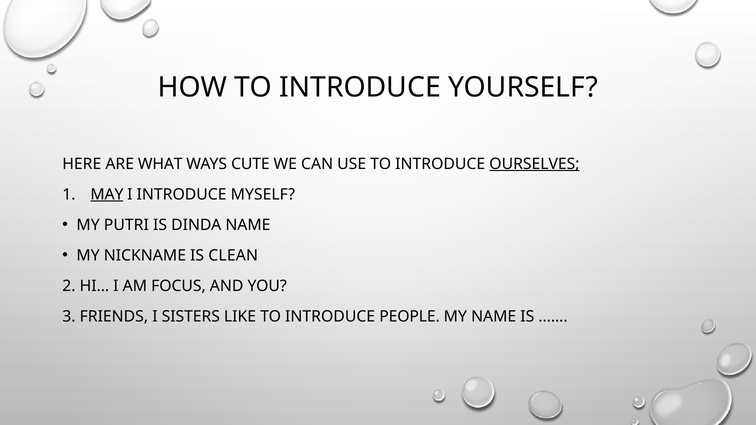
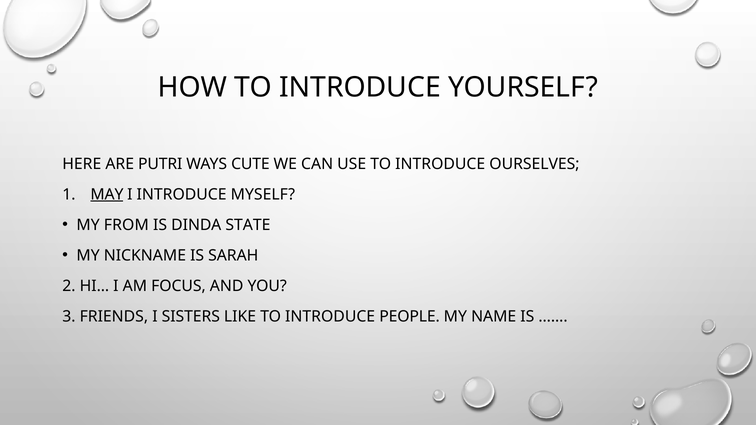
WHAT: WHAT -> PUTRI
OURSELVES underline: present -> none
PUTRI: PUTRI -> FROM
DINDA NAME: NAME -> STATE
CLEAN: CLEAN -> SARAH
